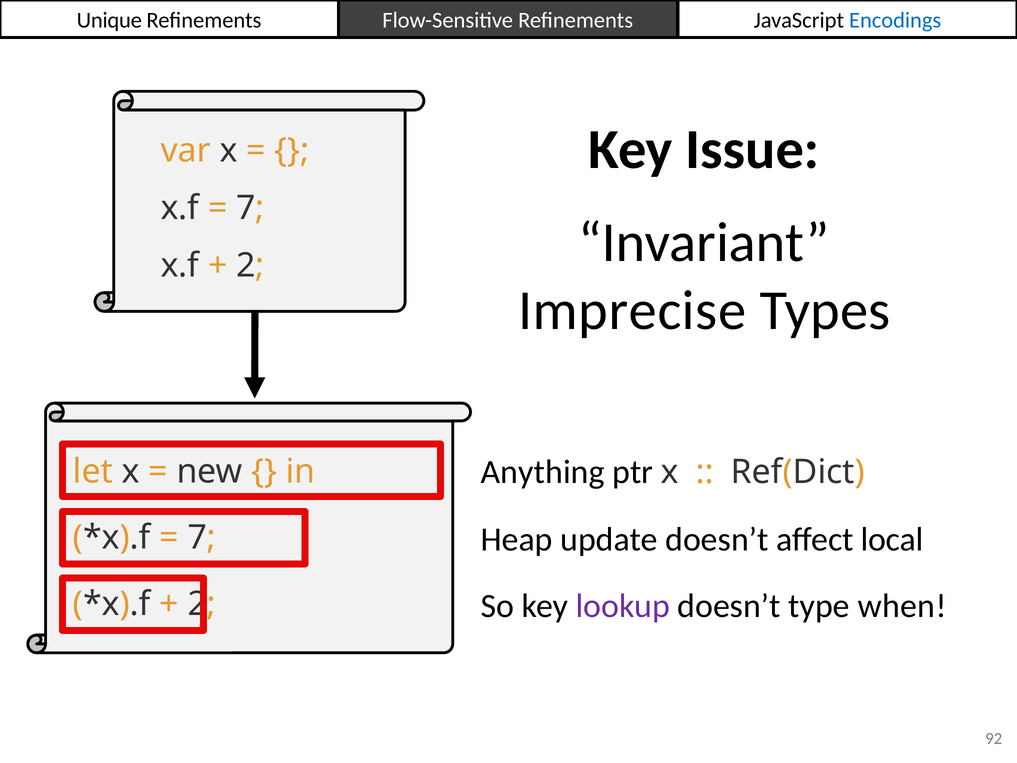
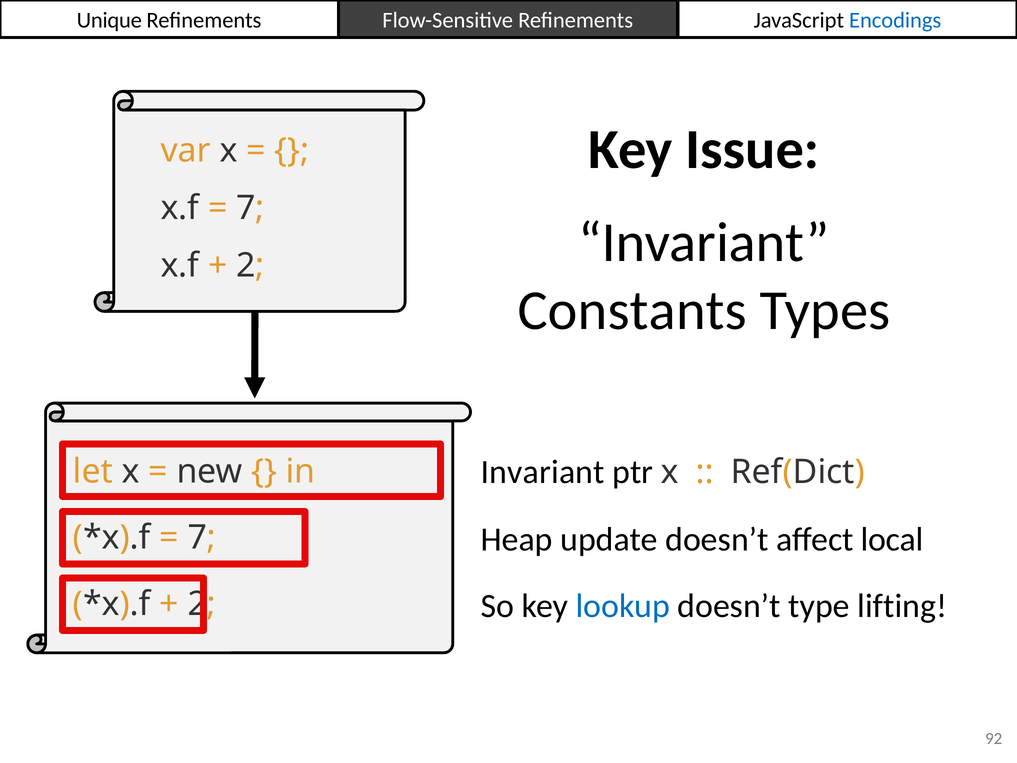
Imprecise: Imprecise -> Constants
Anything at (543, 472): Anything -> Invariant
lookup colour: purple -> blue
when: when -> lifting
